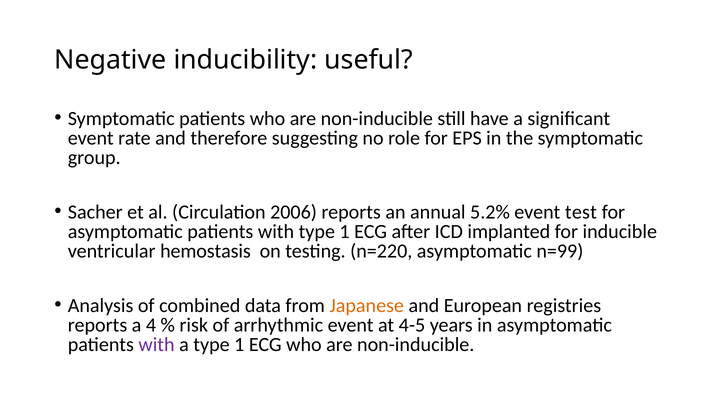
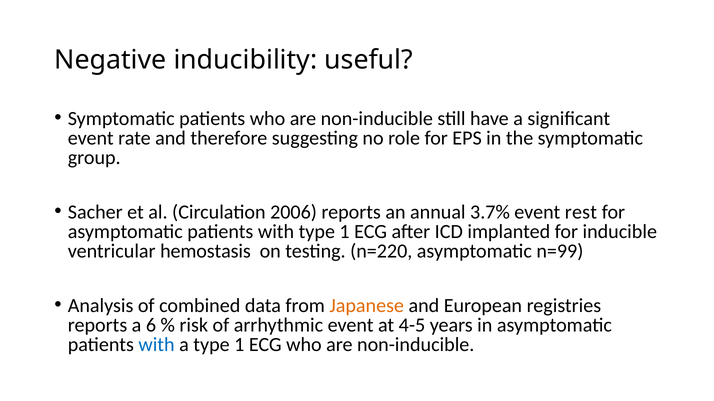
5.2%: 5.2% -> 3.7%
test: test -> rest
4: 4 -> 6
with at (157, 345) colour: purple -> blue
